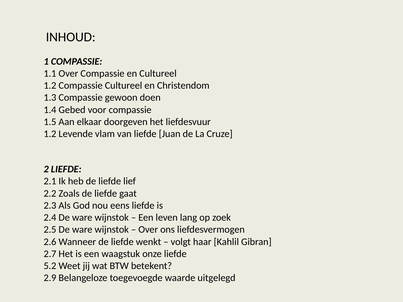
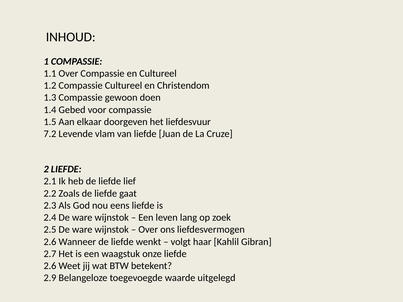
1.2 at (50, 134): 1.2 -> 7.2
5.2 at (50, 266): 5.2 -> 2.6
